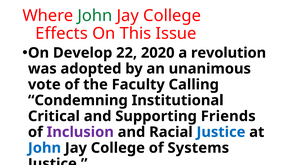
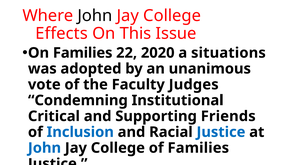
John at (95, 16) colour: green -> black
On Develop: Develop -> Families
revolution: revolution -> situations
Calling: Calling -> Judges
Inclusion colour: purple -> blue
of Systems: Systems -> Families
